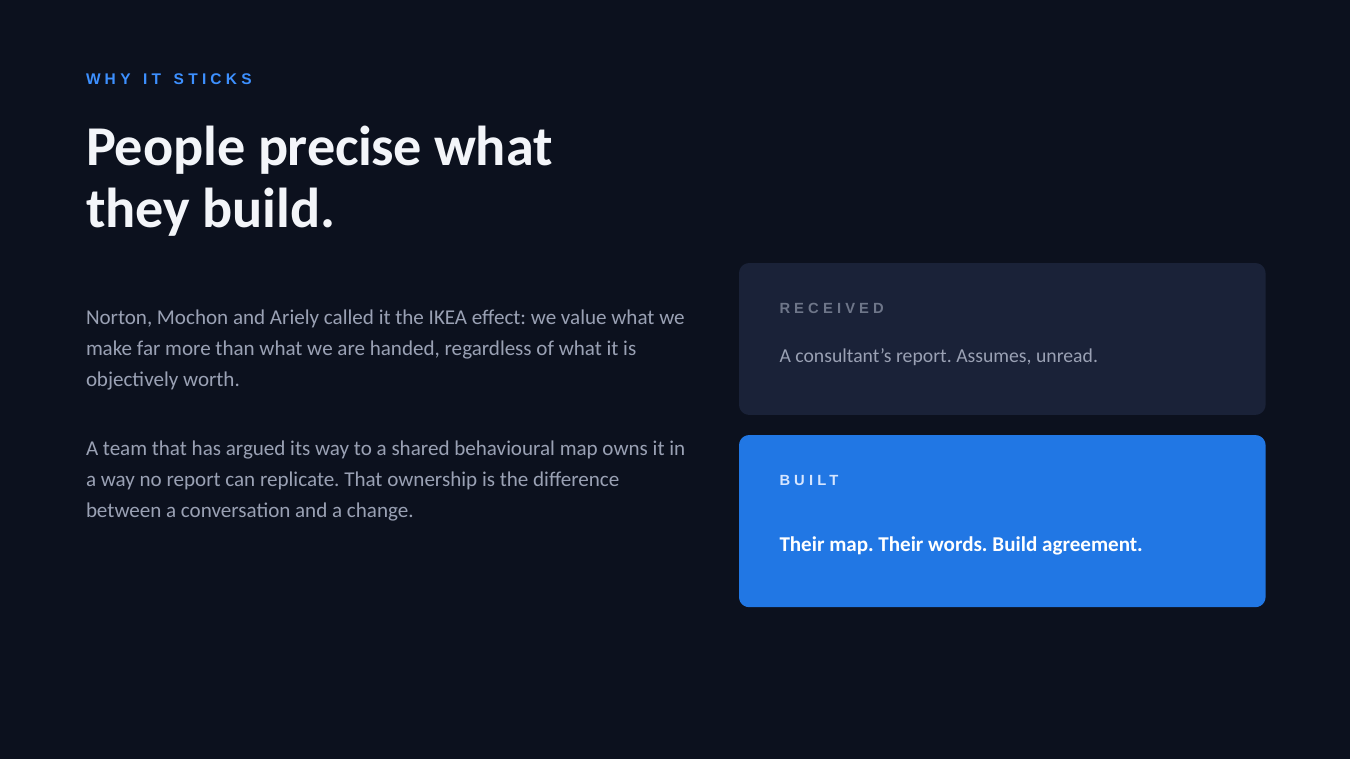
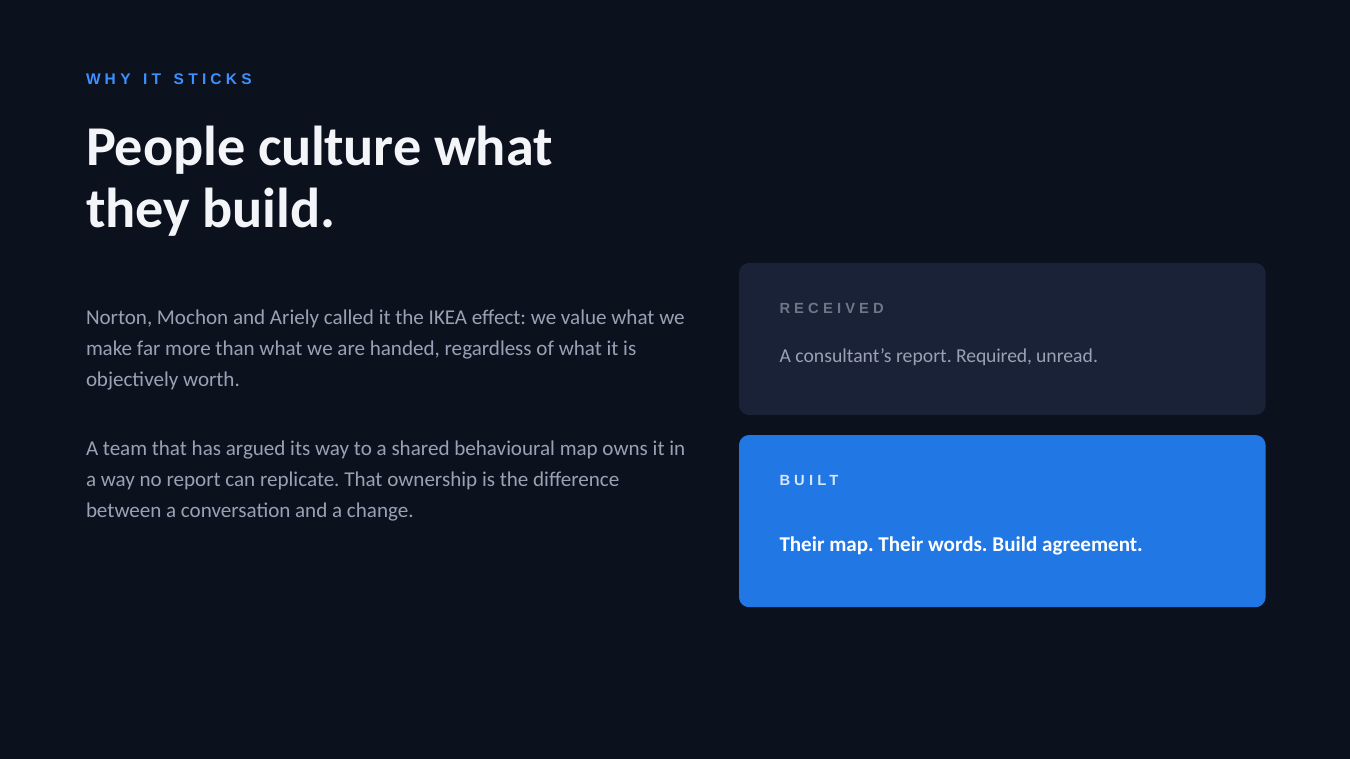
precise: precise -> culture
Assumes: Assumes -> Required
